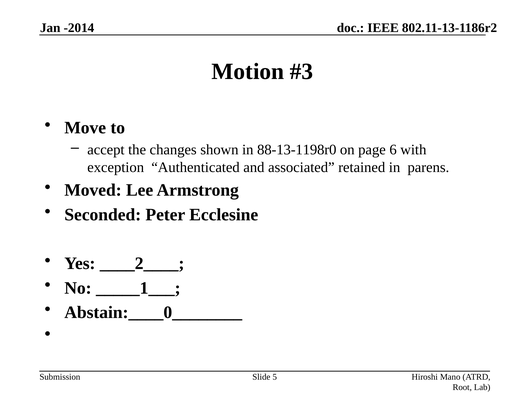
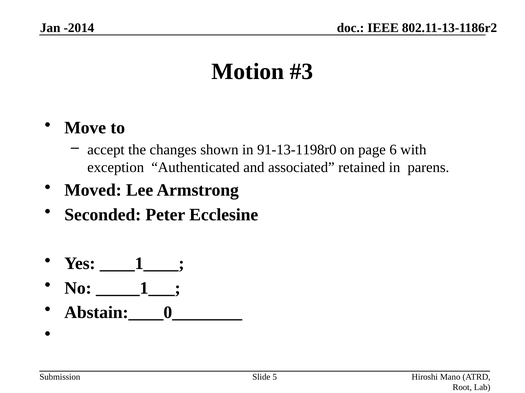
88-13-1198r0: 88-13-1198r0 -> 91-13-1198r0
____2____: ____2____ -> ____1____
